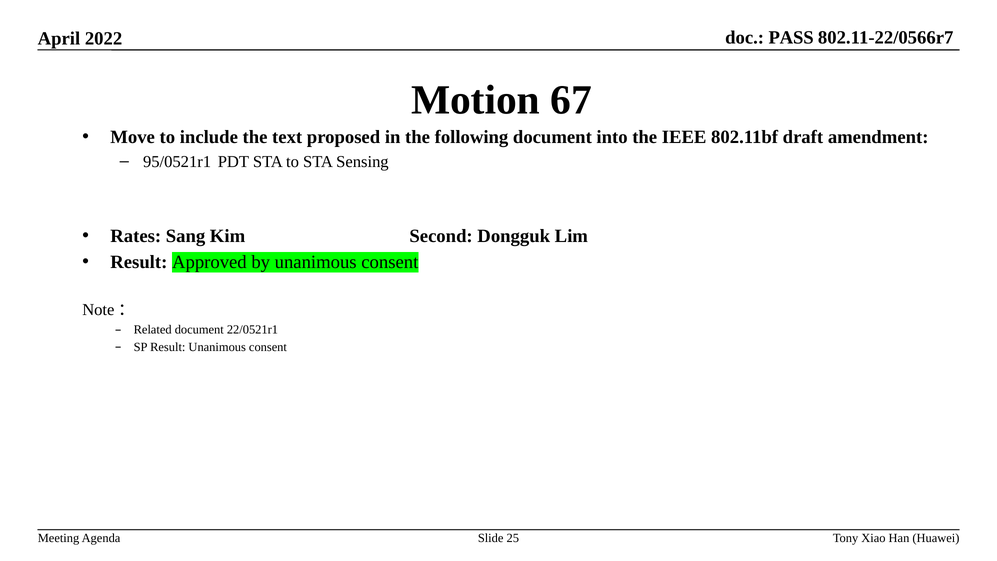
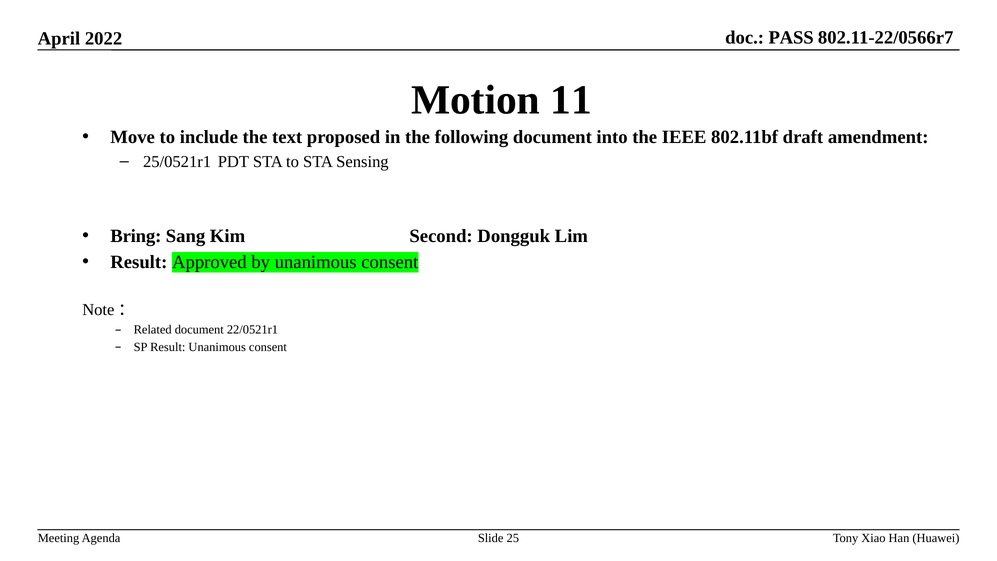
67: 67 -> 11
95/0521r1: 95/0521r1 -> 25/0521r1
Rates: Rates -> Bring
